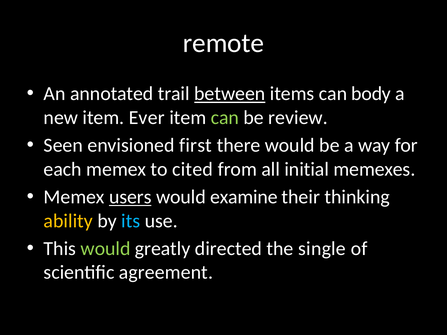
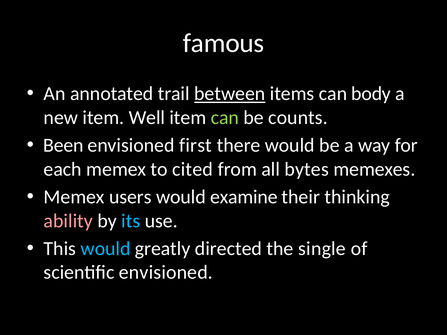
remote: remote -> famous
Ever: Ever -> Well
review: review -> counts
Seen: Seen -> Been
initial: initial -> bytes
users underline: present -> none
ability colour: yellow -> pink
would at (106, 249) colour: light green -> light blue
scientific agreement: agreement -> envisioned
